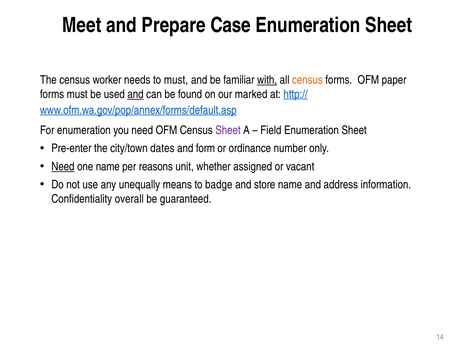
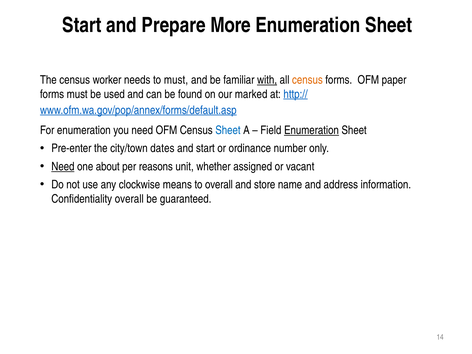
Meet at (82, 25): Meet -> Start
Case: Case -> More
and at (135, 94) underline: present -> none
Sheet at (228, 130) colour: purple -> blue
Enumeration at (311, 130) underline: none -> present
and form: form -> start
one name: name -> about
unequally: unequally -> clockwise
to badge: badge -> overall
